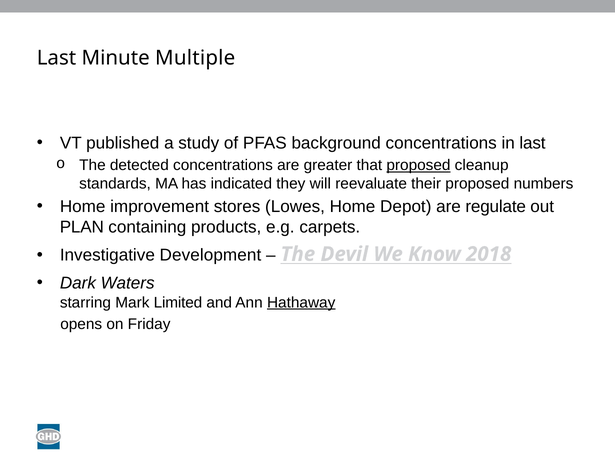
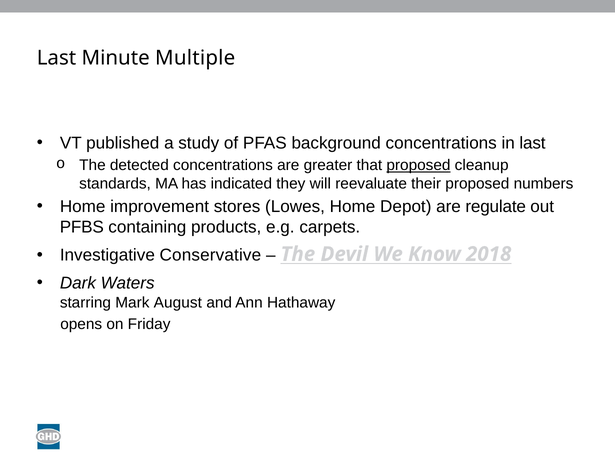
PLAN: PLAN -> PFBS
Development: Development -> Conservative
Limited: Limited -> August
Hathaway underline: present -> none
